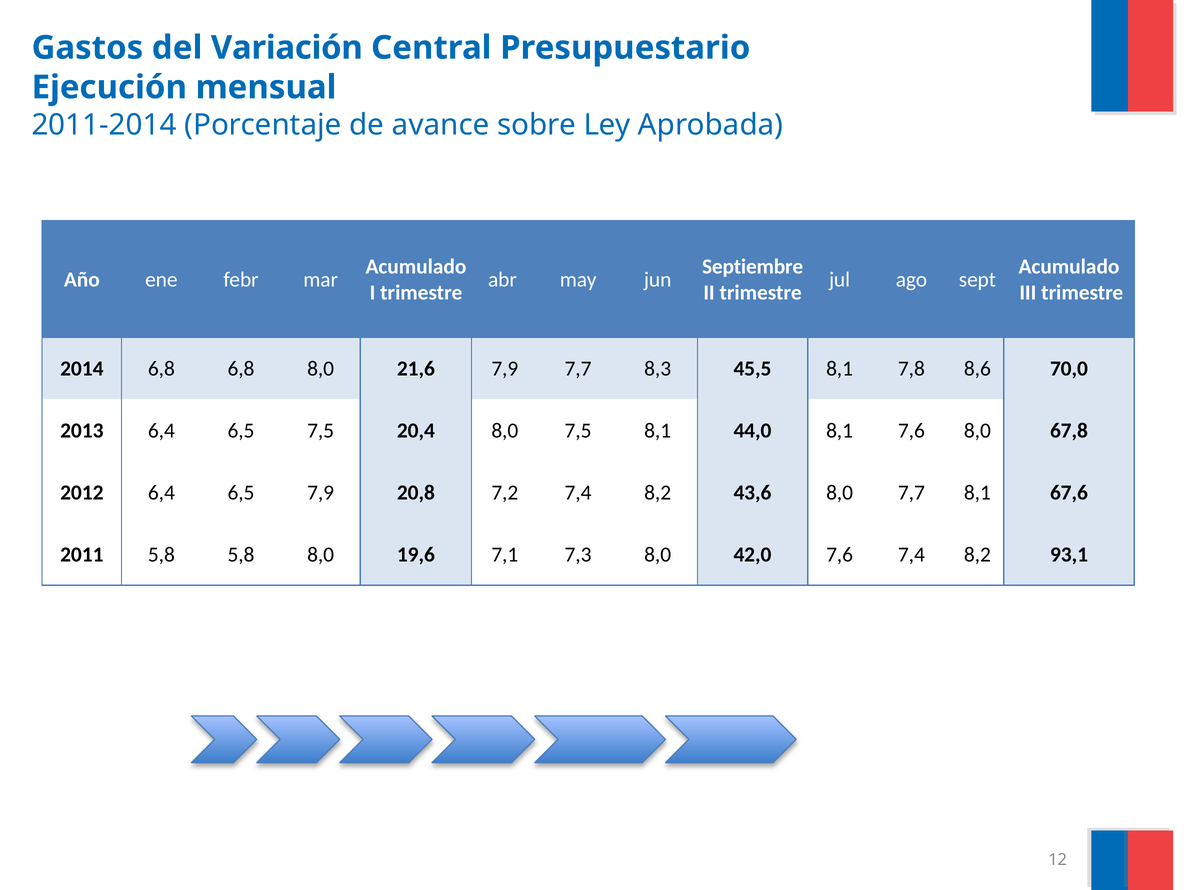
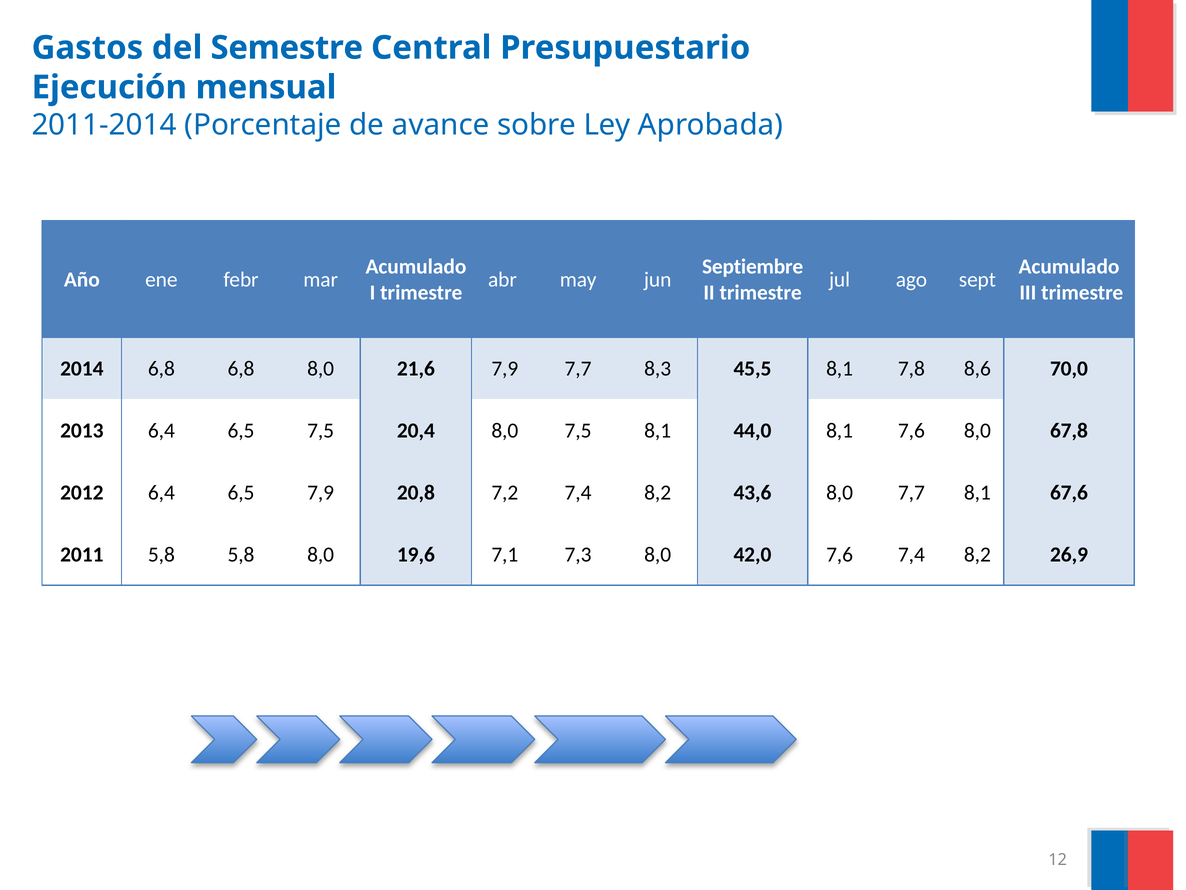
Variación: Variación -> Semestre
93,1: 93,1 -> 26,9
